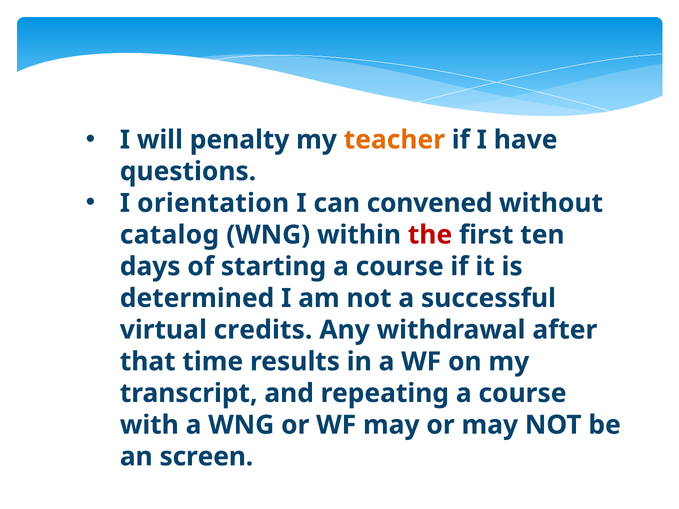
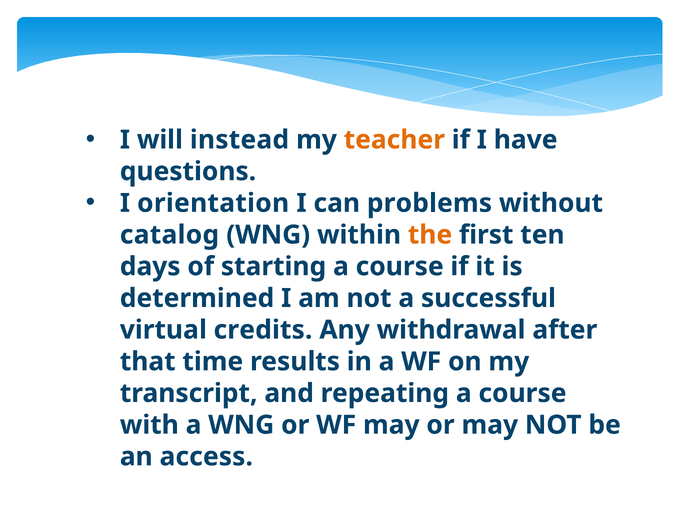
penalty: penalty -> instead
convened: convened -> problems
the colour: red -> orange
screen: screen -> access
